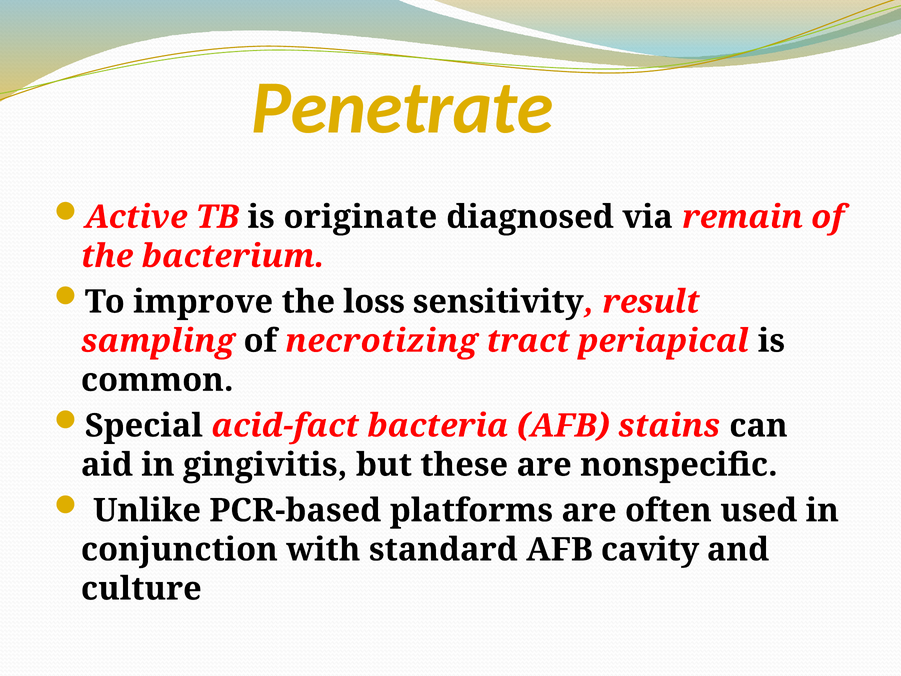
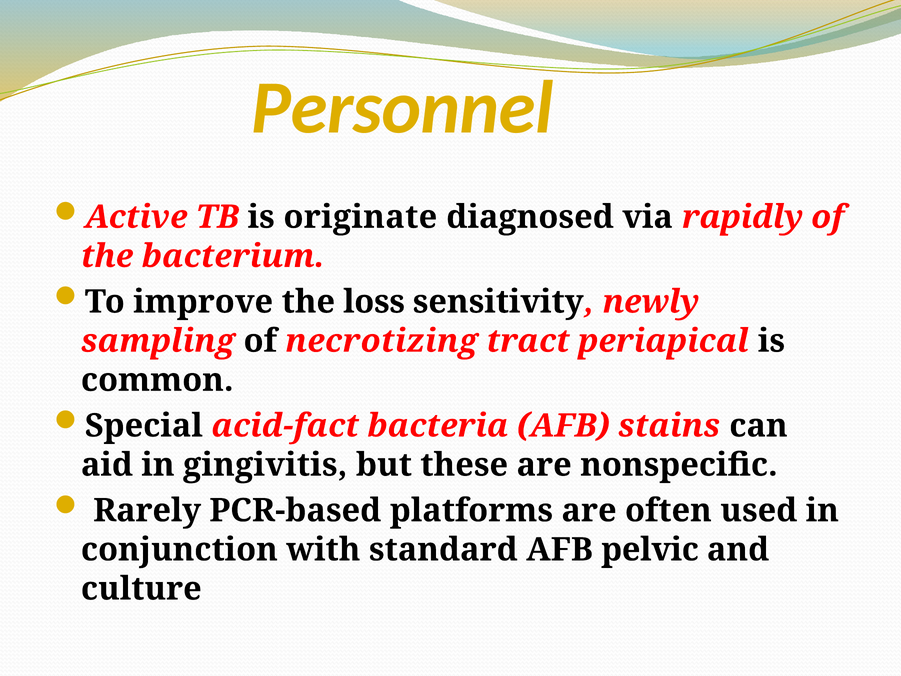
Penetrate: Penetrate -> Personnel
remain: remain -> rapidly
result: result -> newly
Unlike: Unlike -> Rarely
cavity: cavity -> pelvic
